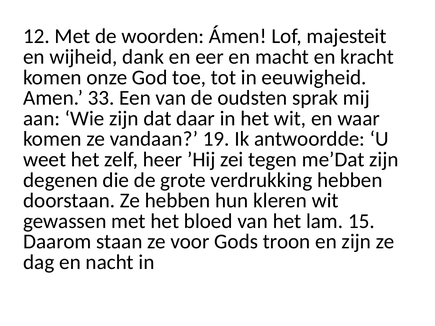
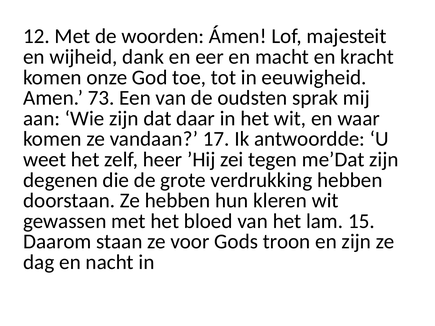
33: 33 -> 73
19: 19 -> 17
